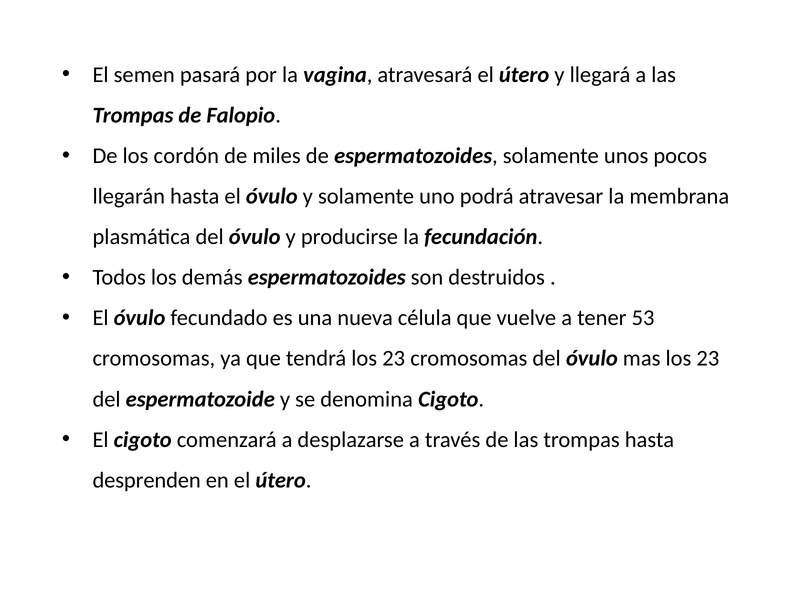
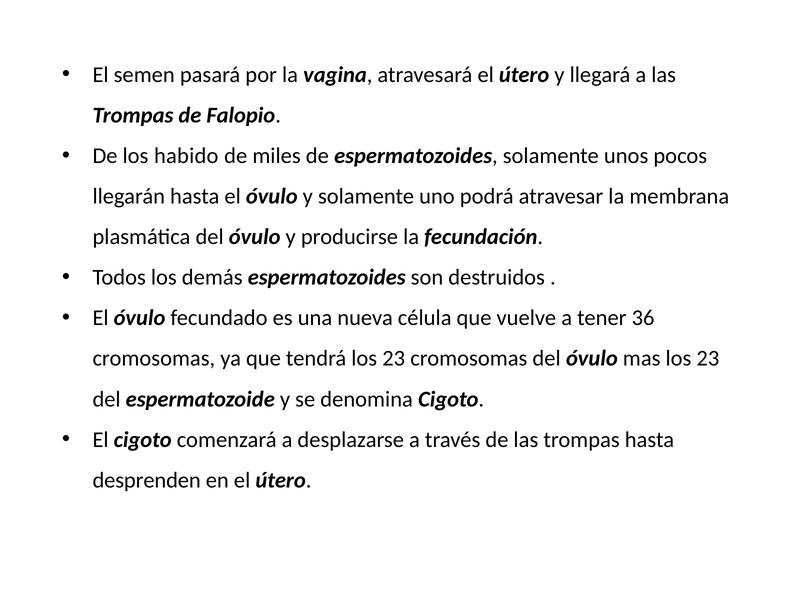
cordón: cordón -> habido
53: 53 -> 36
